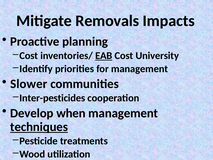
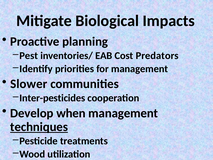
Removals: Removals -> Biological
Cost at (29, 56): Cost -> Pest
EAB underline: present -> none
University: University -> Predators
